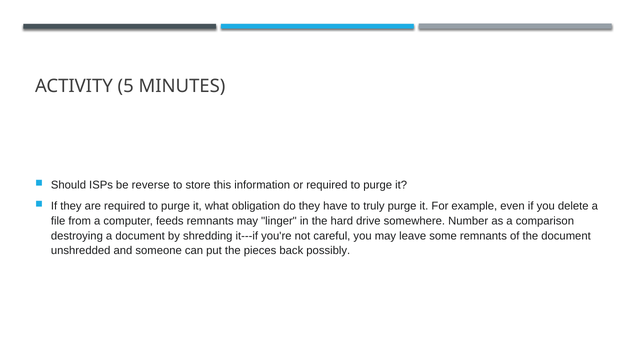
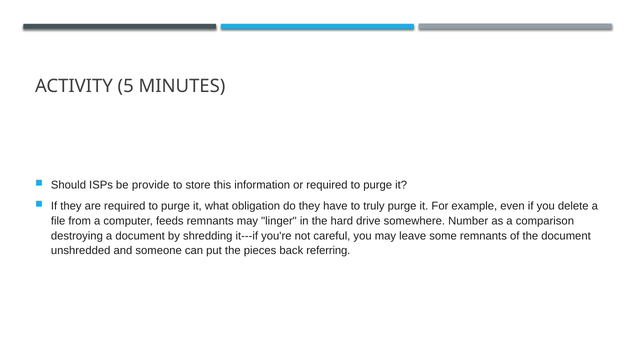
reverse: reverse -> provide
possibly: possibly -> referring
